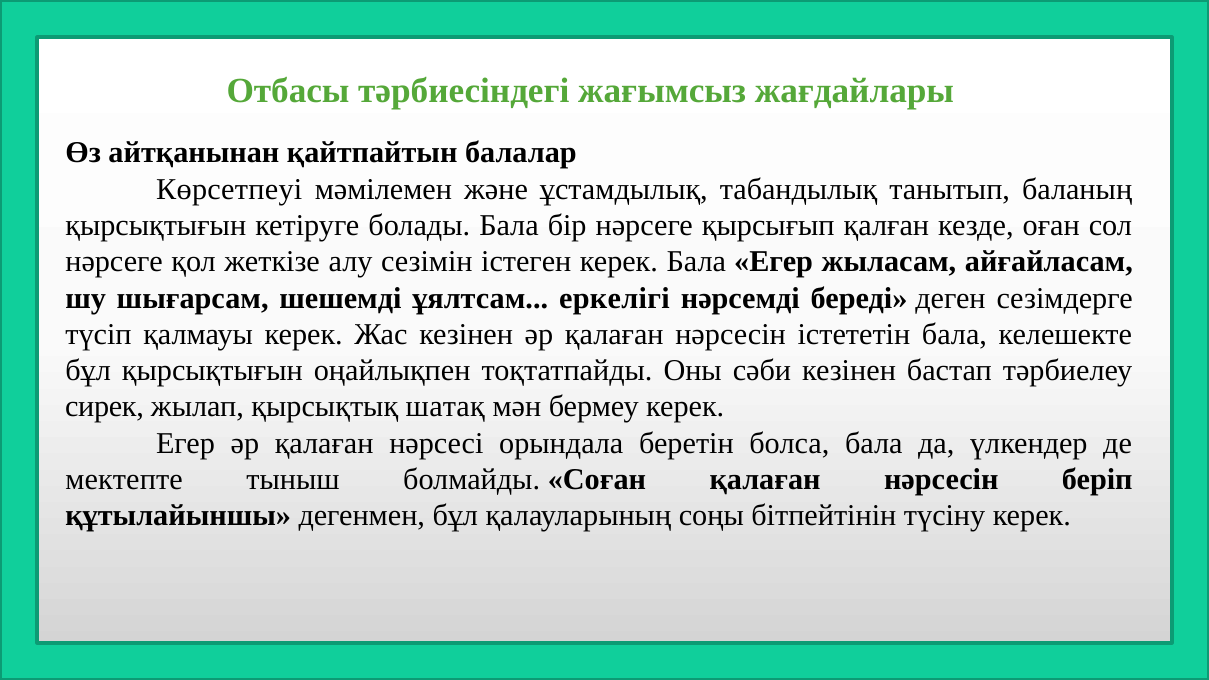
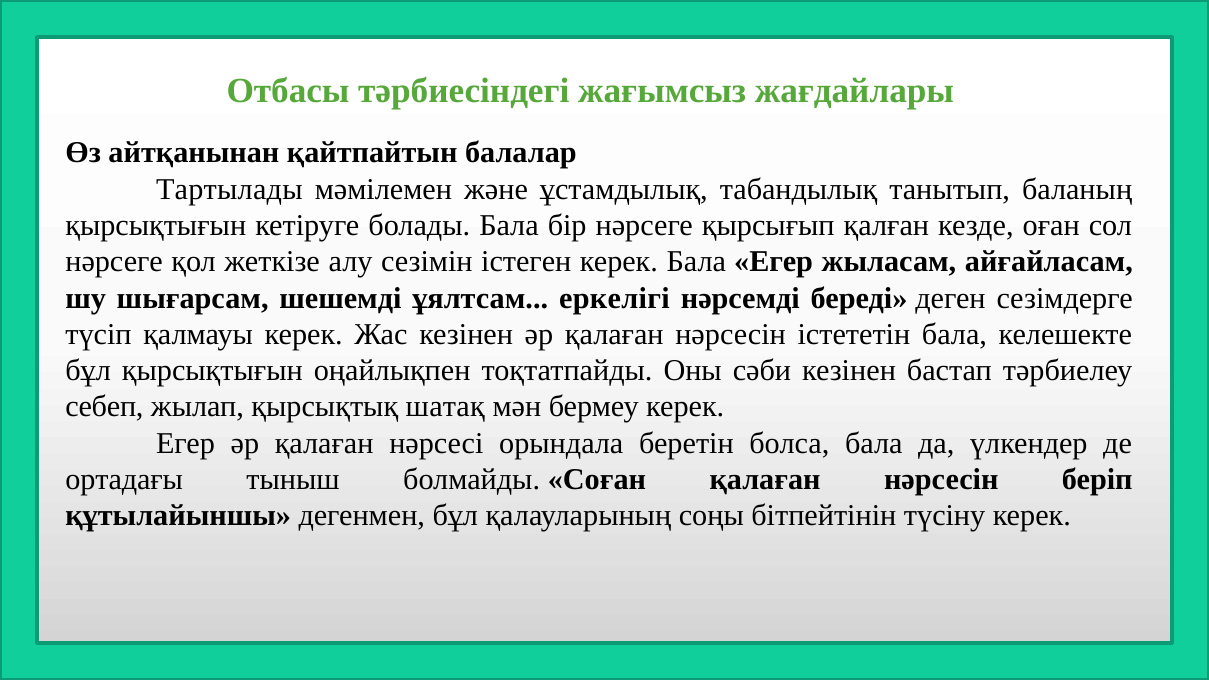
Көрсетпеуі: Көрсетпеуі -> Тартылады
сирек: сирек -> себеп
мектепте: мектепте -> ортадағы
